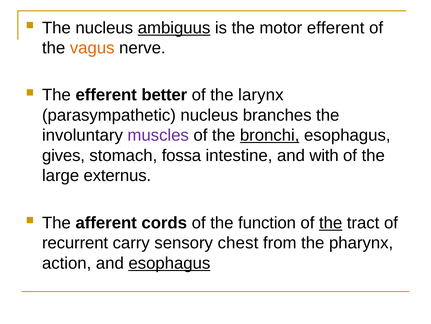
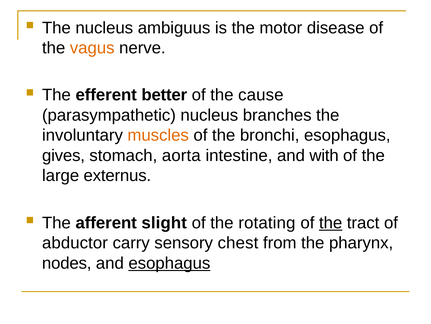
ambiguus underline: present -> none
motor efferent: efferent -> disease
larynx: larynx -> cause
muscles colour: purple -> orange
bronchi underline: present -> none
fossa: fossa -> aorta
cords: cords -> slight
function: function -> rotating
recurrent: recurrent -> abductor
action: action -> nodes
